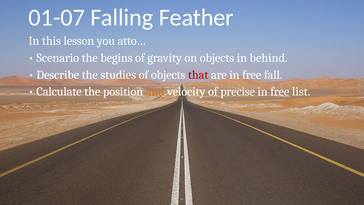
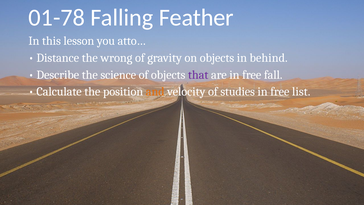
01-07: 01-07 -> 01-78
Scenario: Scenario -> Distance
begins: begins -> wrong
studies: studies -> science
that colour: red -> purple
precise: precise -> studies
